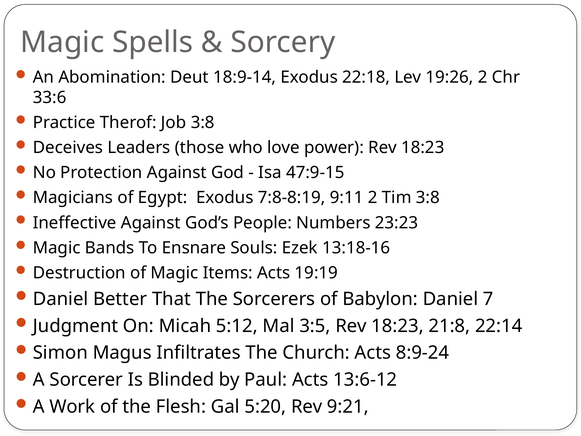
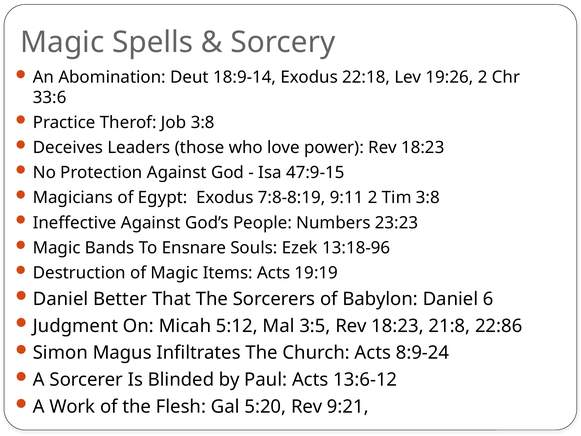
13:18-16: 13:18-16 -> 13:18-96
7: 7 -> 6
22:14: 22:14 -> 22:86
